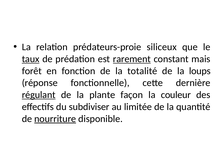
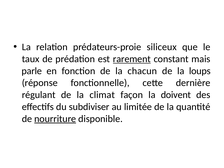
taux underline: present -> none
forêt: forêt -> parle
totalité: totalité -> chacun
régulant underline: present -> none
plante: plante -> climat
couleur: couleur -> doivent
